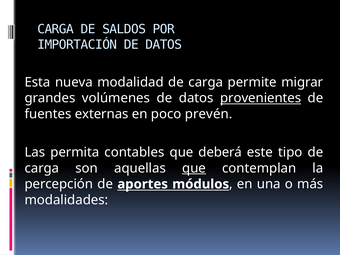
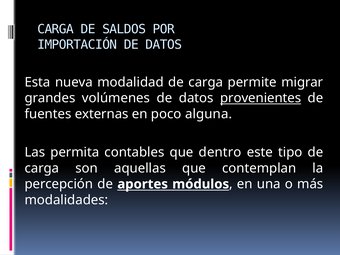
prevén: prevén -> alguna
deberá: deberá -> dentro
que at (194, 168) underline: present -> none
